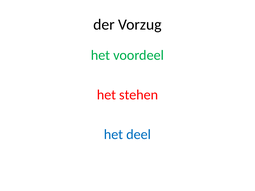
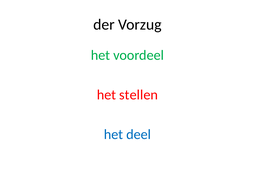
stehen: stehen -> stellen
